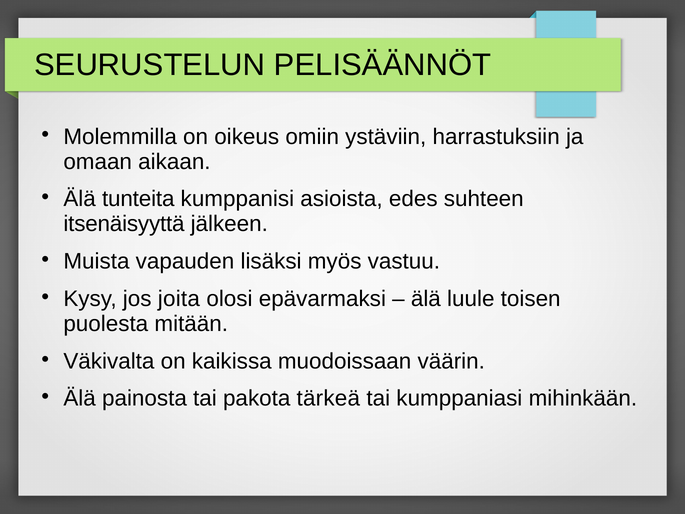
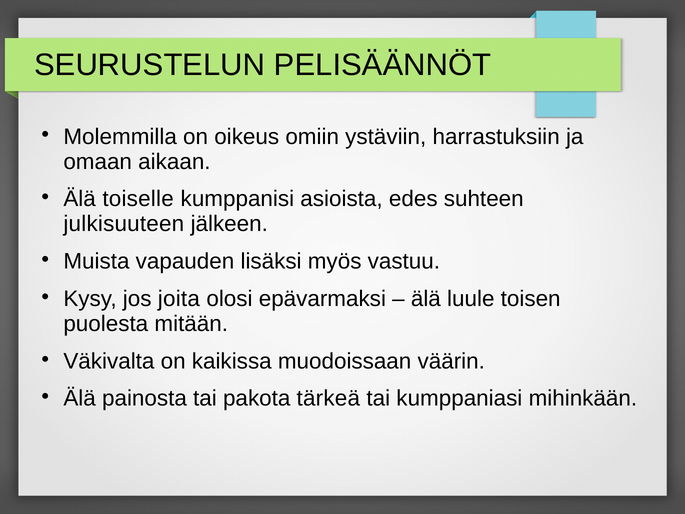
tunteita: tunteita -> toiselle
itsenäisyyttä: itsenäisyyttä -> julkisuuteen
